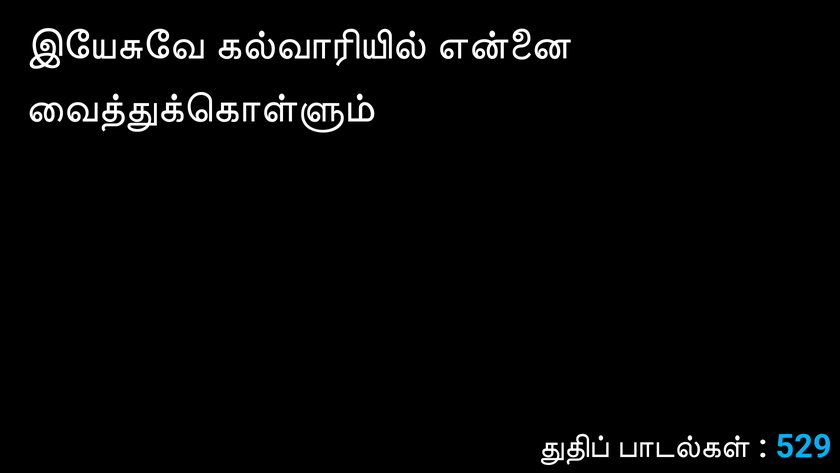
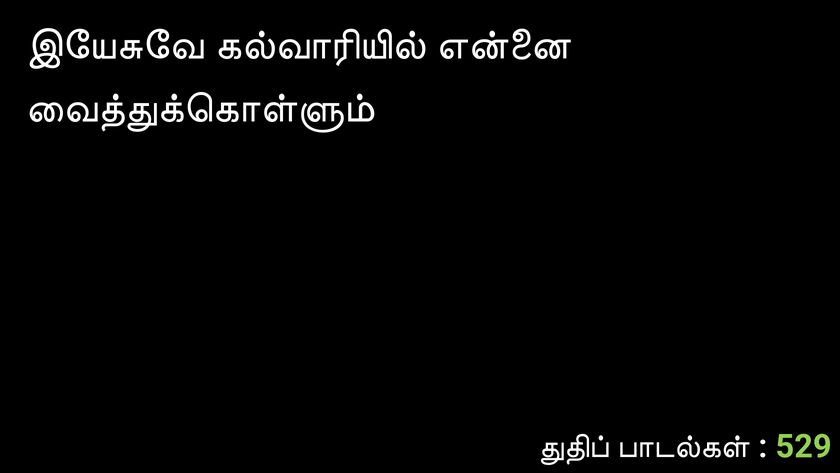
529 colour: light blue -> light green
